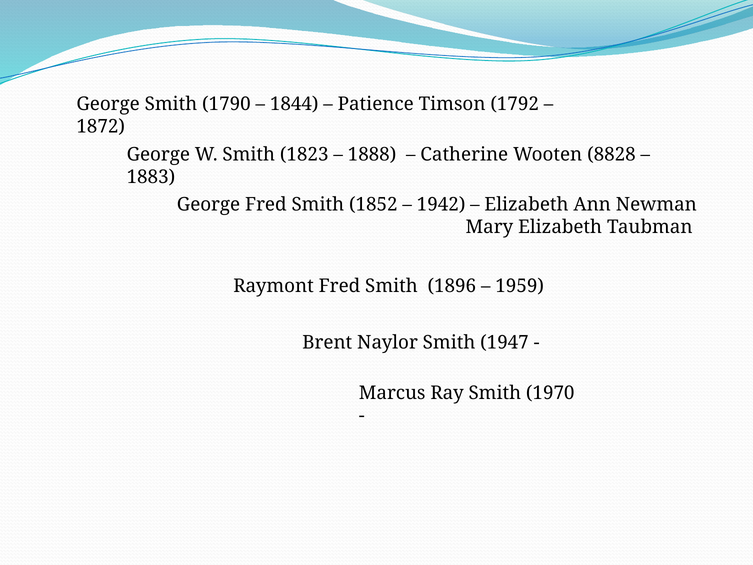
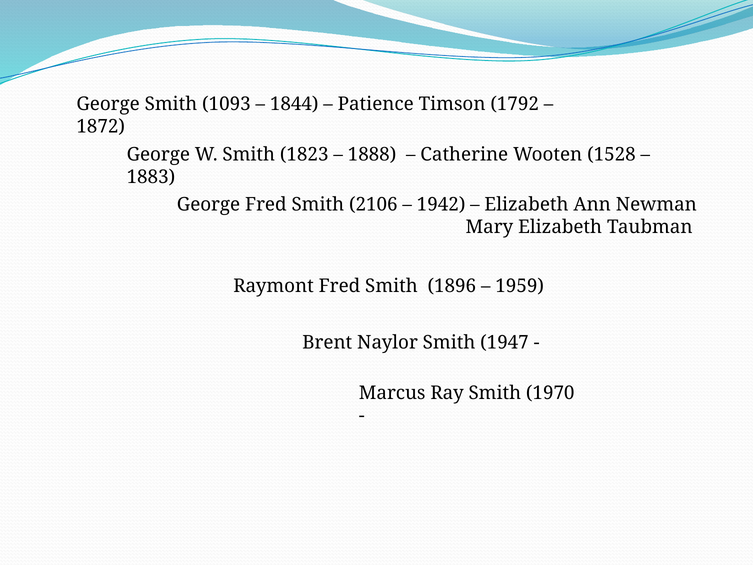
1790: 1790 -> 1093
8828: 8828 -> 1528
1852: 1852 -> 2106
